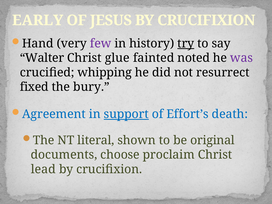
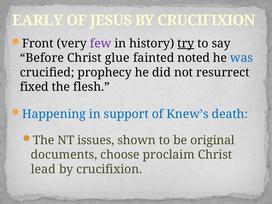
Hand: Hand -> Front
Walter: Walter -> Before
was colour: purple -> blue
whipping: whipping -> prophecy
bury: bury -> flesh
Agreement: Agreement -> Happening
support underline: present -> none
Effort’s: Effort’s -> Knew’s
literal: literal -> issues
